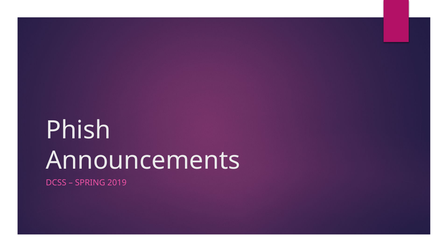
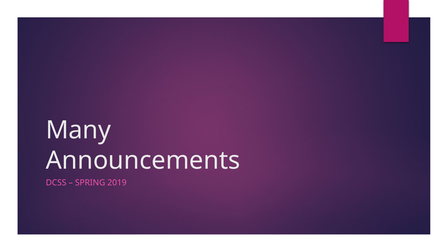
Phish: Phish -> Many
